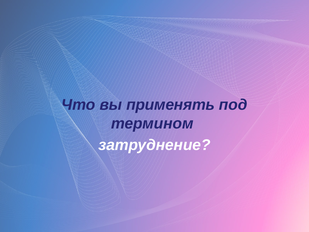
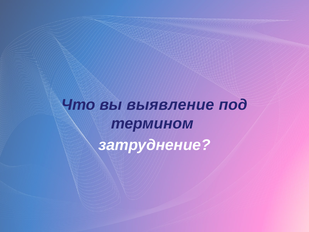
применять: применять -> выявление
